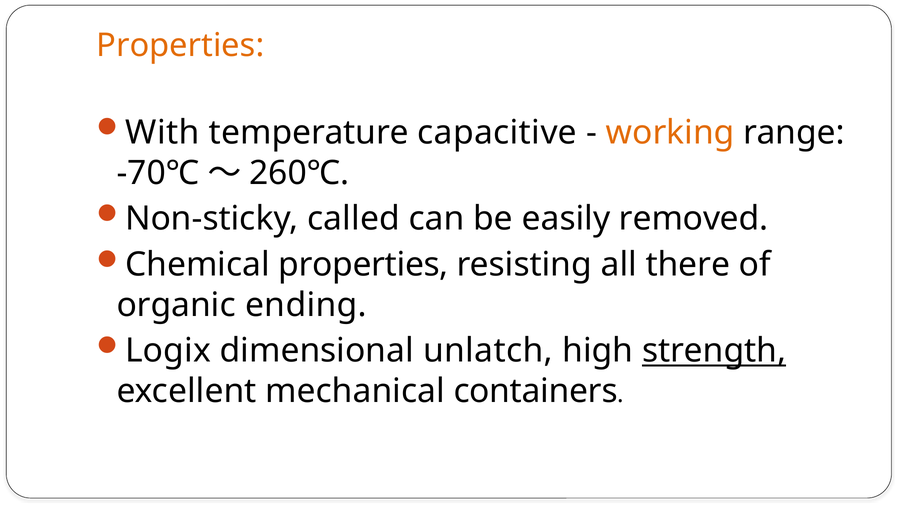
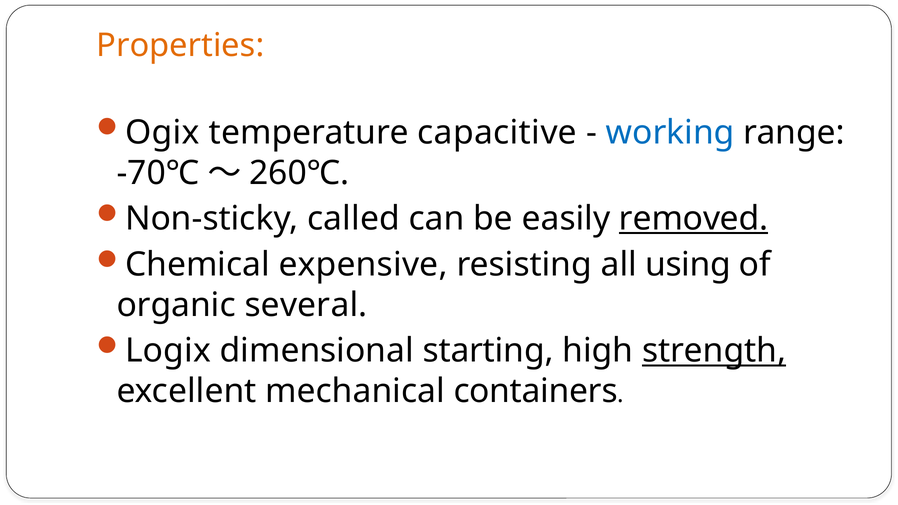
With: With -> Ogix
working colour: orange -> blue
removed underline: none -> present
Chemical properties: properties -> expensive
there: there -> using
ending: ending -> several
unlatch: unlatch -> starting
